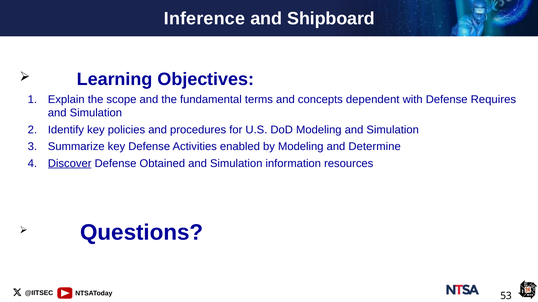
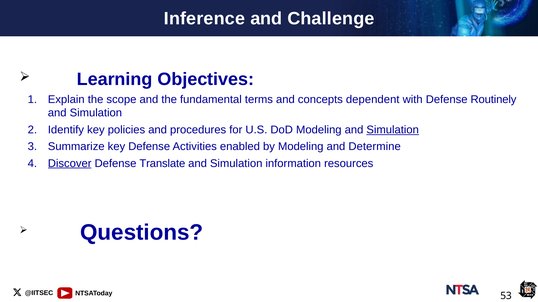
Shipboard: Shipboard -> Challenge
Requires: Requires -> Routinely
Simulation at (393, 130) underline: none -> present
Obtained: Obtained -> Translate
